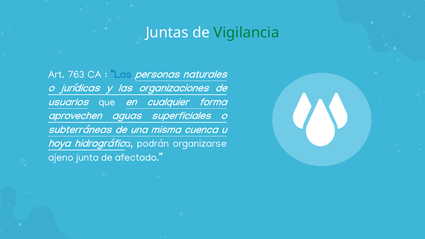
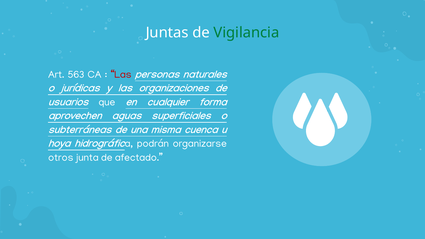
763: 763 -> 563
Las at (121, 74) colour: blue -> red
ajeno: ajeno -> otros
